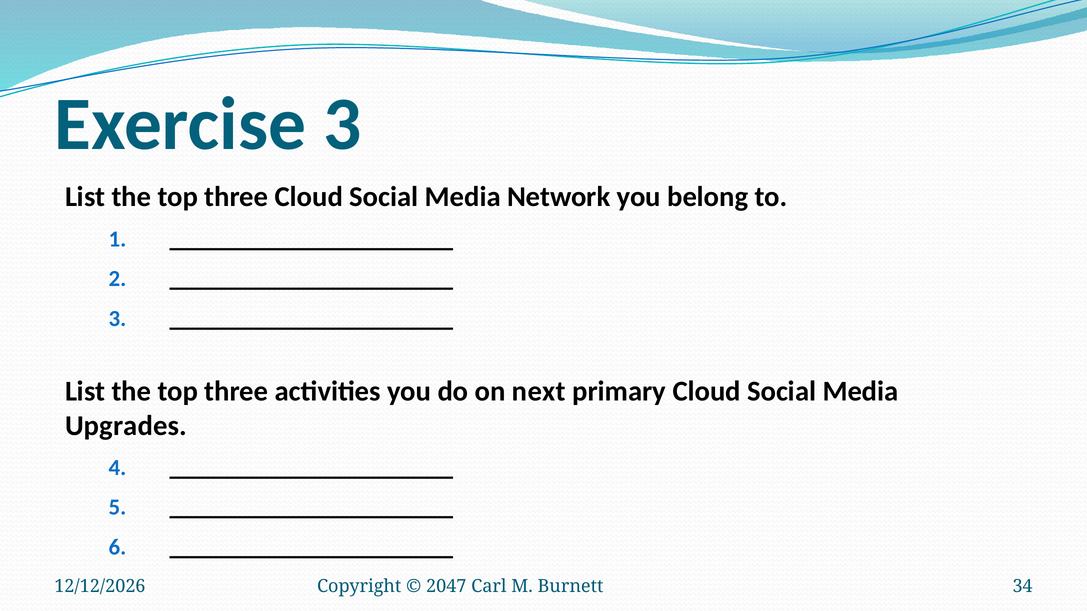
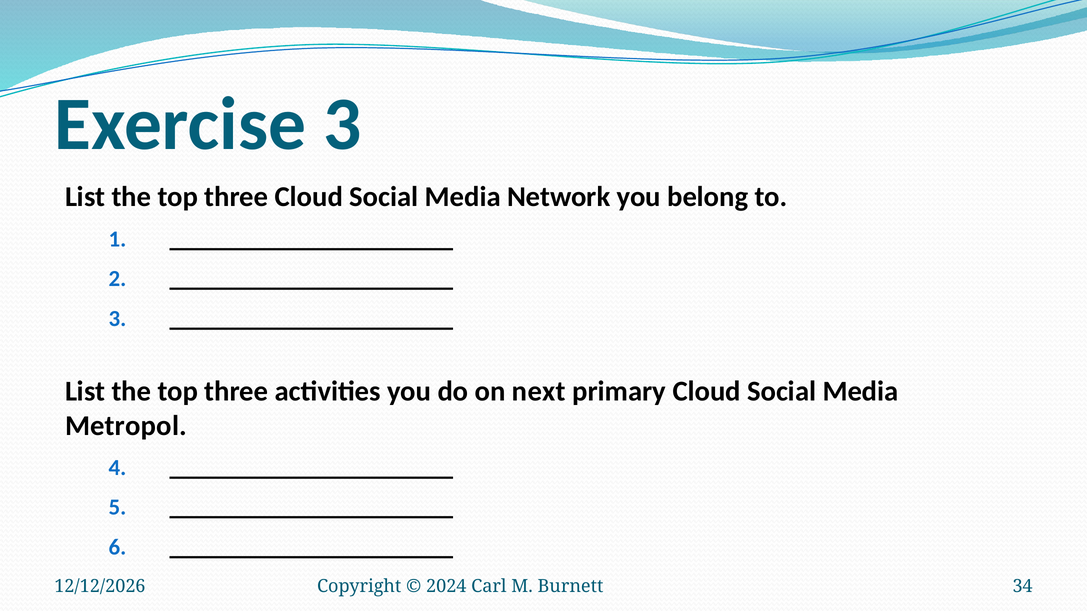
Upgrades: Upgrades -> Metropol
2047: 2047 -> 2024
